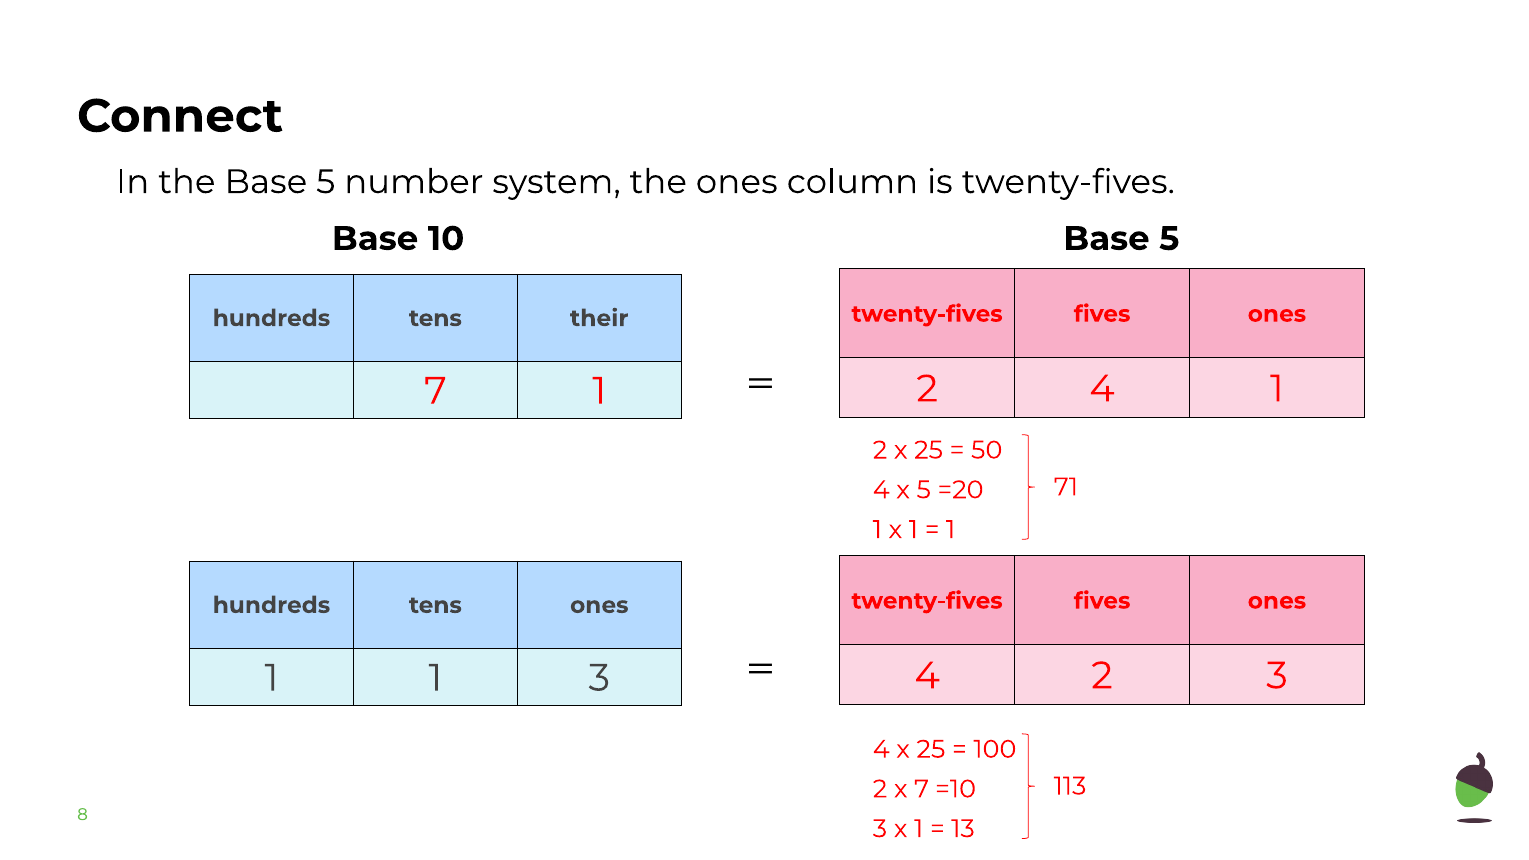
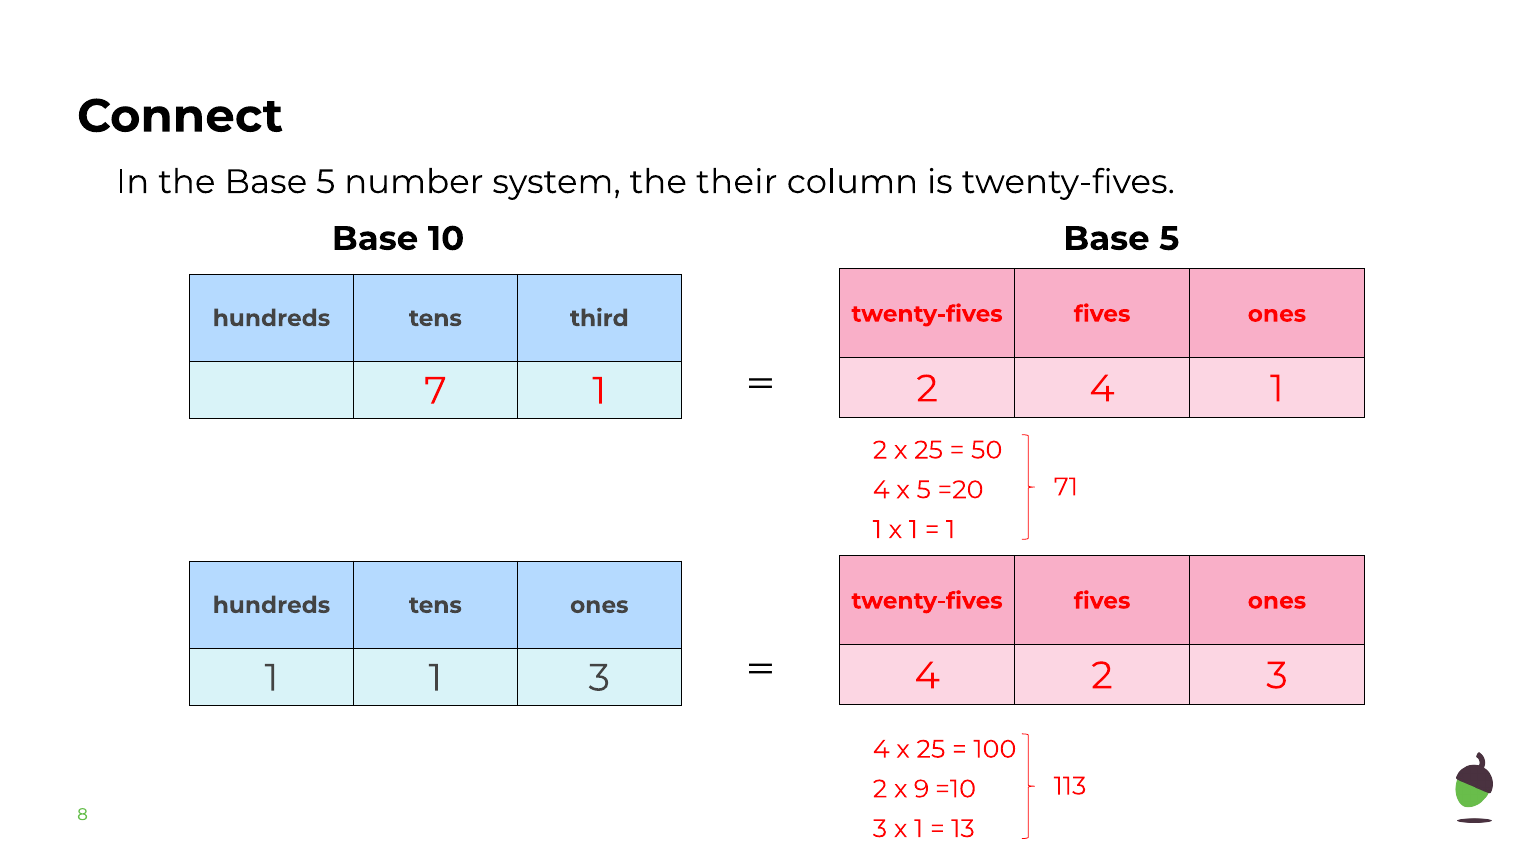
the ones: ones -> their
their: their -> third
x 7: 7 -> 9
